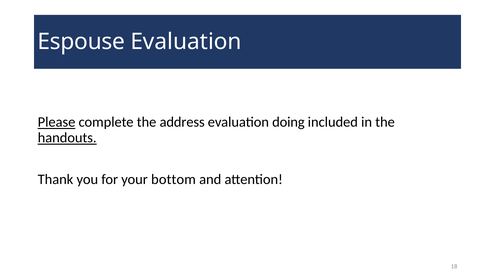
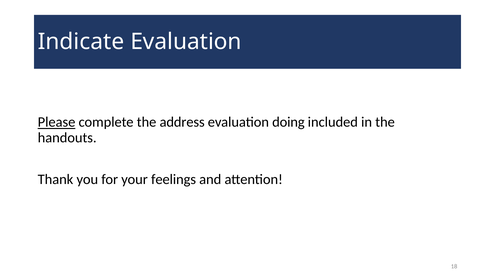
Espouse: Espouse -> Indicate
handouts underline: present -> none
bottom: bottom -> feelings
